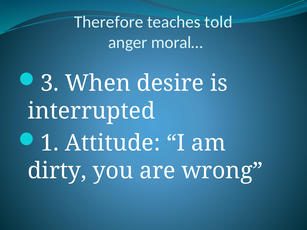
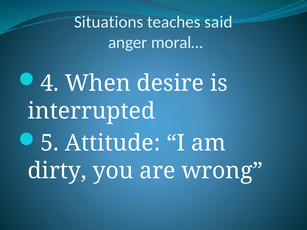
Therefore: Therefore -> Situations
told: told -> said
3: 3 -> 4
1: 1 -> 5
